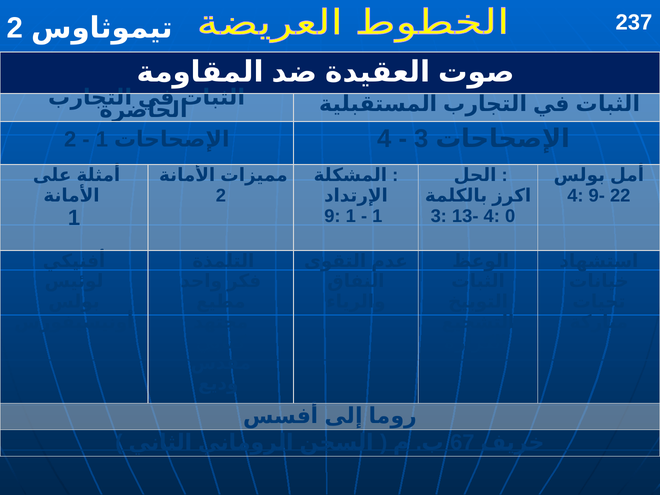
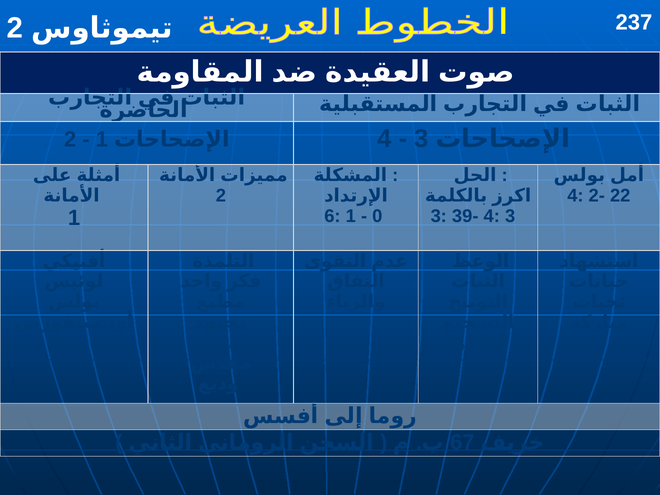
9-: 9- -> 2-
9: 9 -> 6
1 at (377, 216): 1 -> 0
13-: 13- -> 39-
4 0: 0 -> 3
